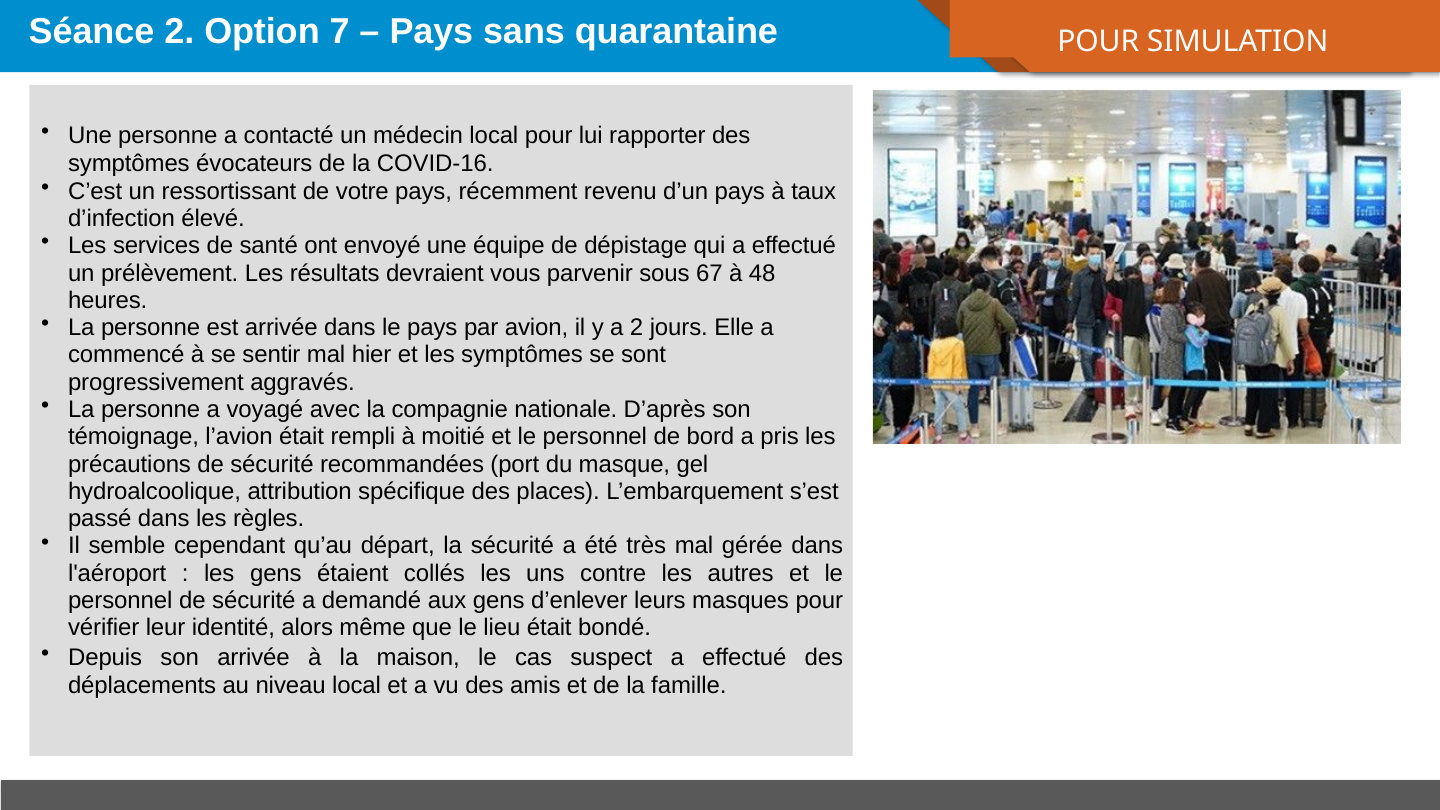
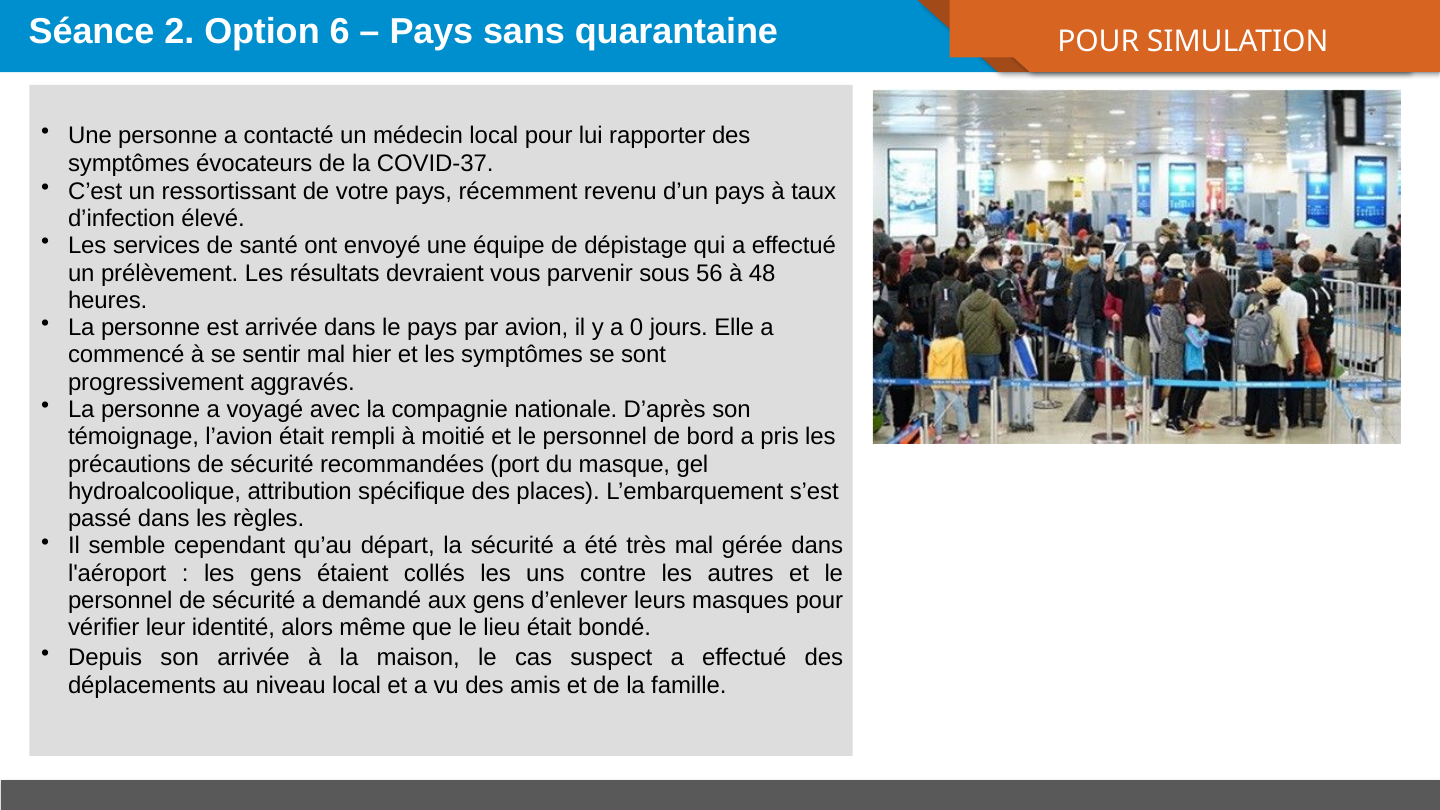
7: 7 -> 6
COVID-16: COVID-16 -> COVID-37
67: 67 -> 56
a 2: 2 -> 0
